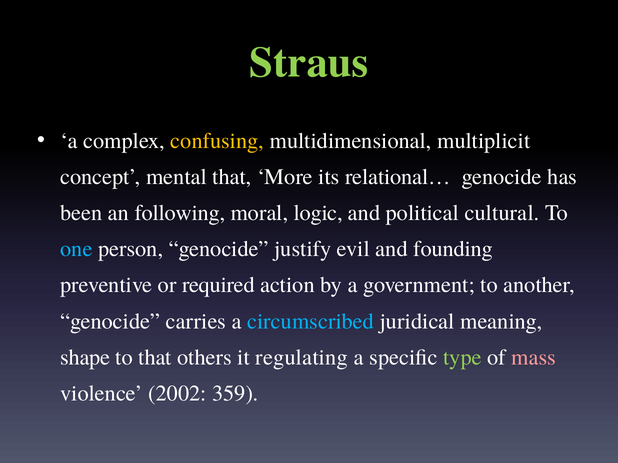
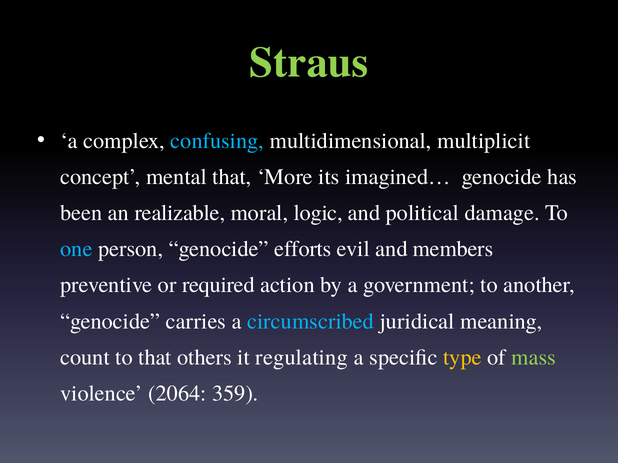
confusing colour: yellow -> light blue
relational…: relational… -> imagined…
following: following -> realizable
cultural: cultural -> damage
justify: justify -> efforts
founding: founding -> members
shape: shape -> count
type colour: light green -> yellow
mass colour: pink -> light green
2002: 2002 -> 2064
